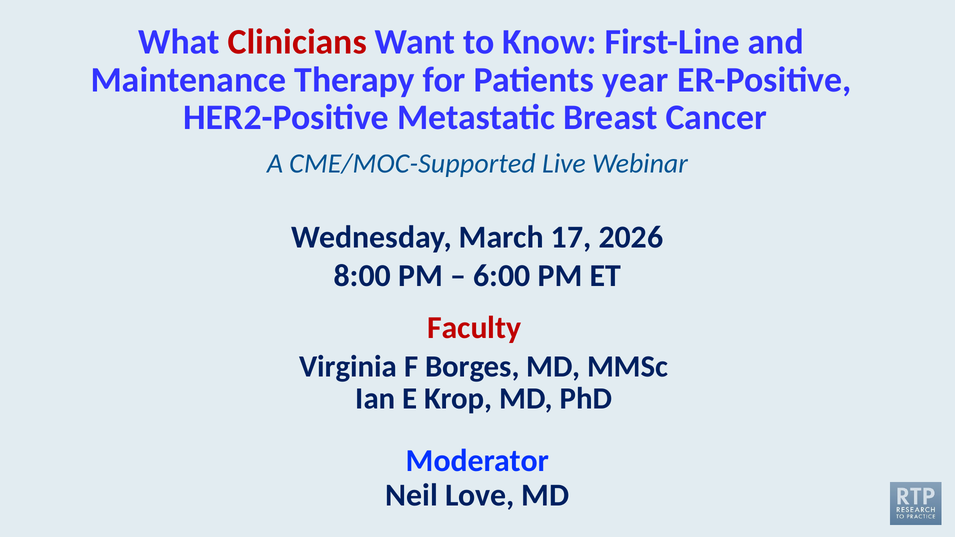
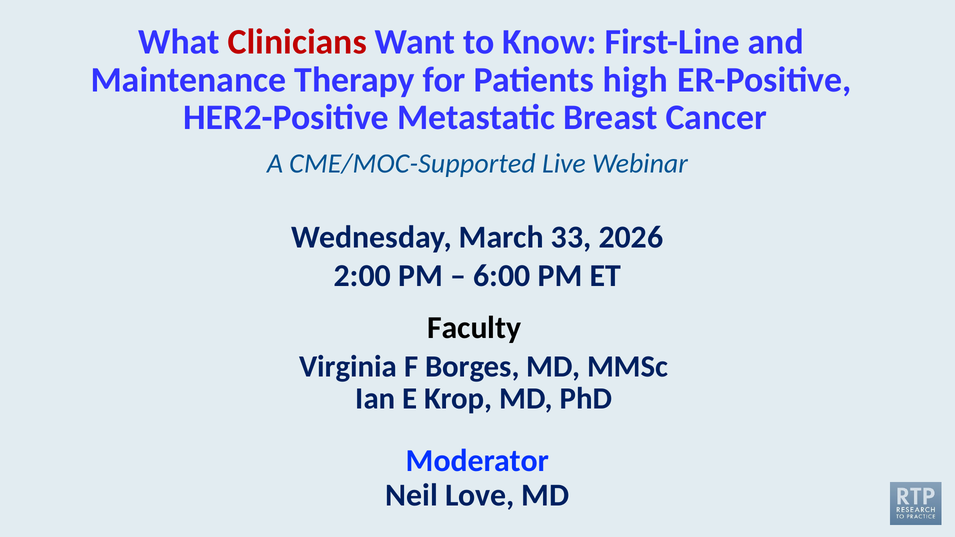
year: year -> high
17: 17 -> 33
8:00: 8:00 -> 2:00
Faculty colour: red -> black
